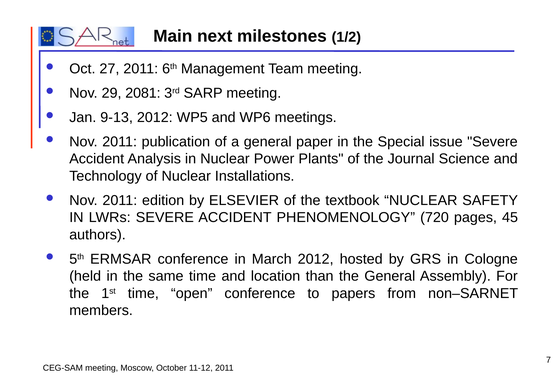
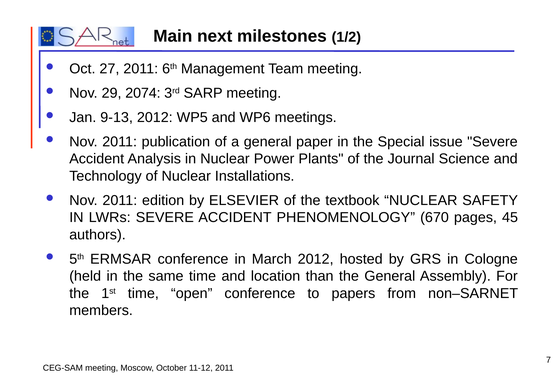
2081: 2081 -> 2074
720: 720 -> 670
